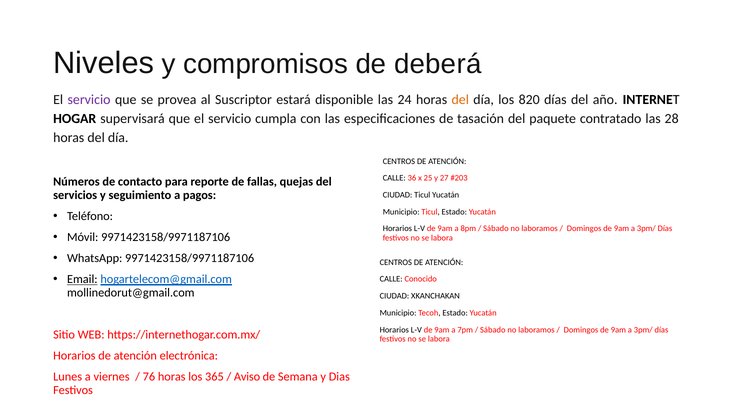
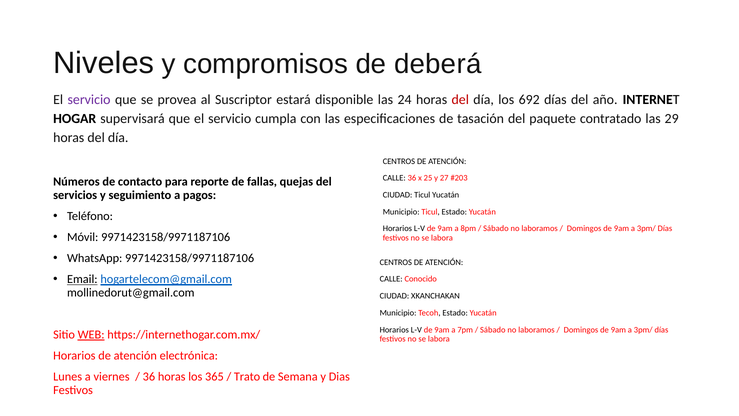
del at (460, 100) colour: orange -> red
820: 820 -> 692
28: 28 -> 29
WEB underline: none -> present
76 at (149, 376): 76 -> 36
Aviso: Aviso -> Trato
